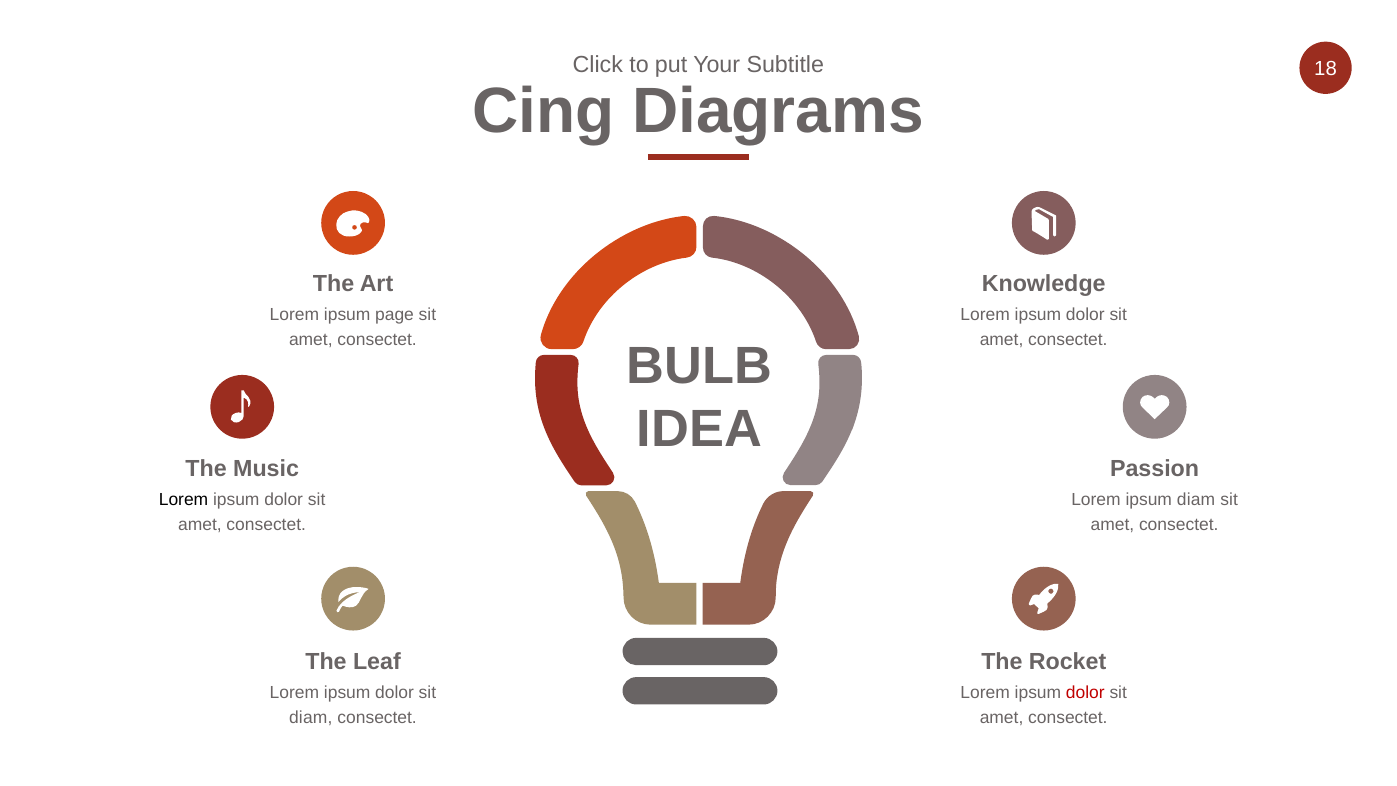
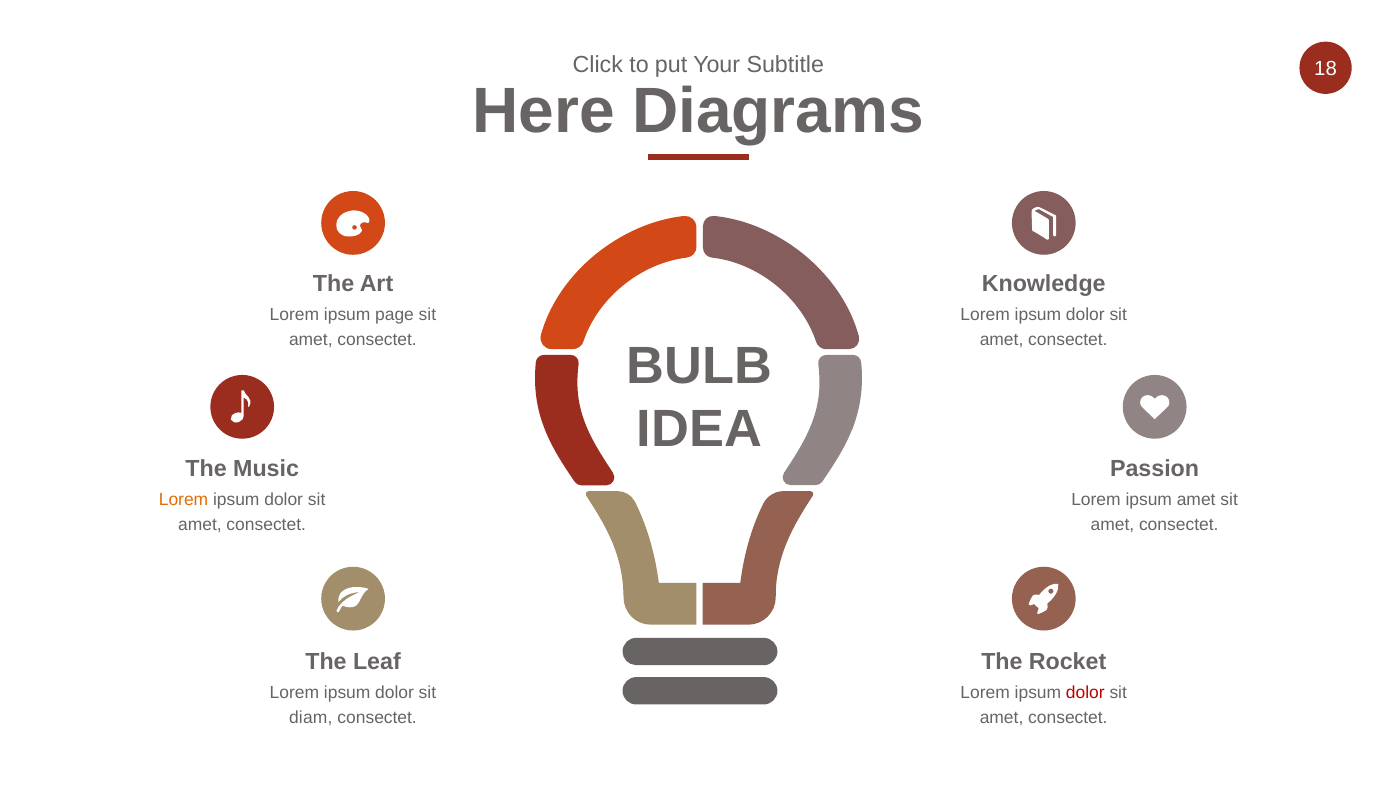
Cing: Cing -> Here
Lorem at (184, 499) colour: black -> orange
ipsum diam: diam -> amet
